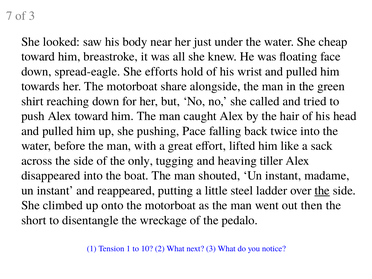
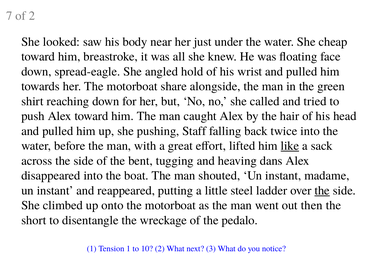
of 3: 3 -> 2
efforts: efforts -> angled
Pace: Pace -> Staff
like underline: none -> present
only: only -> bent
tiller: tiller -> dans
